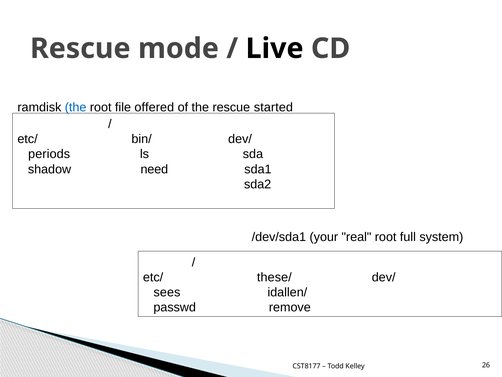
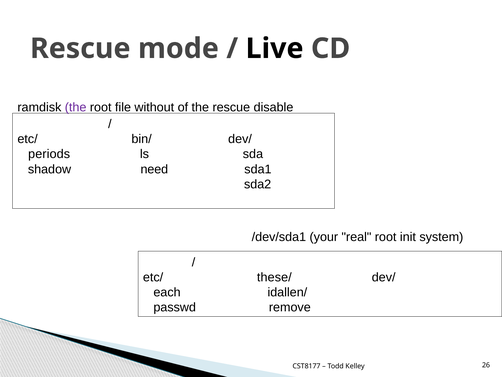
the at (76, 107) colour: blue -> purple
offered: offered -> without
started: started -> disable
full: full -> init
sees: sees -> each
